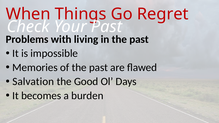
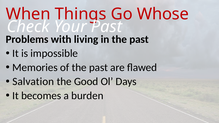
Regret: Regret -> Whose
